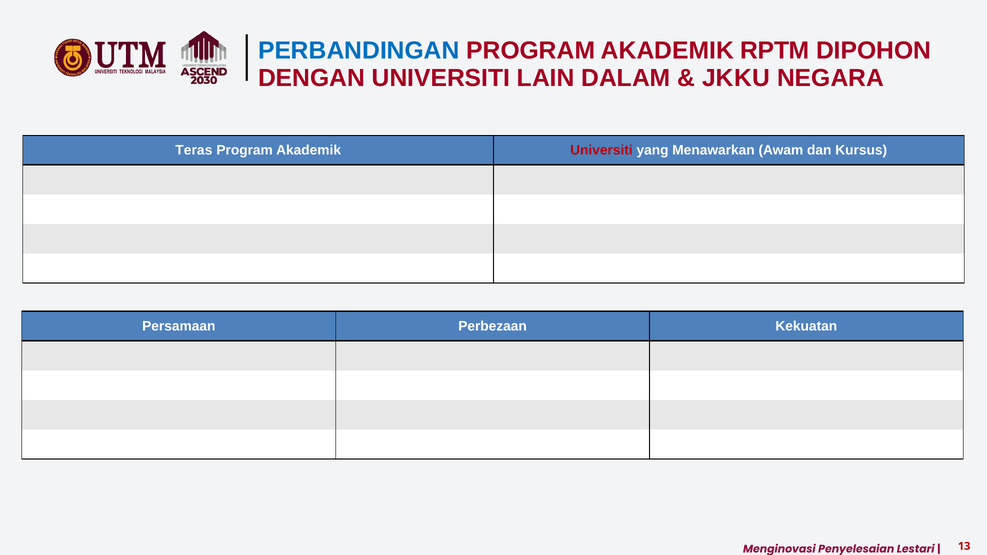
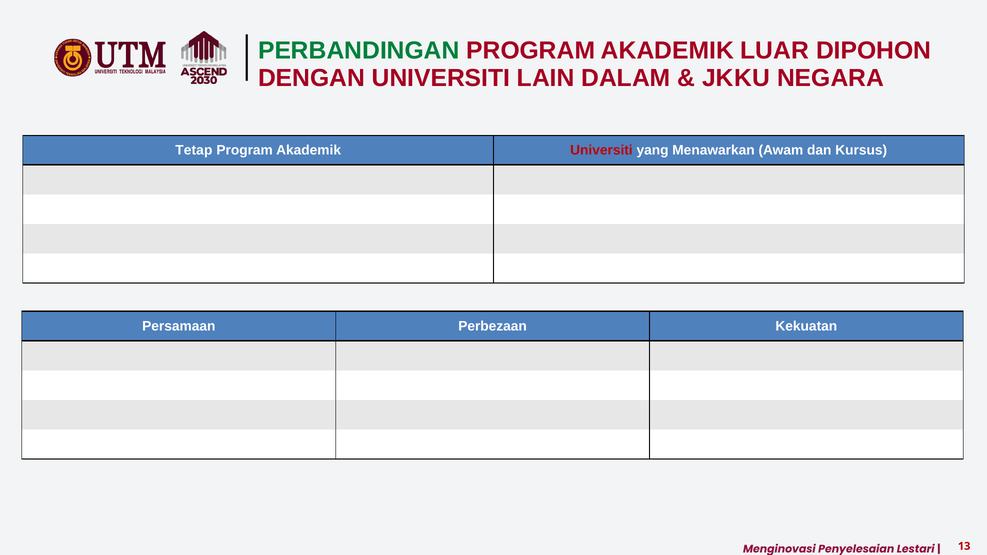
PERBANDINGAN colour: blue -> green
RPTM: RPTM -> LUAR
Teras: Teras -> Tetap
